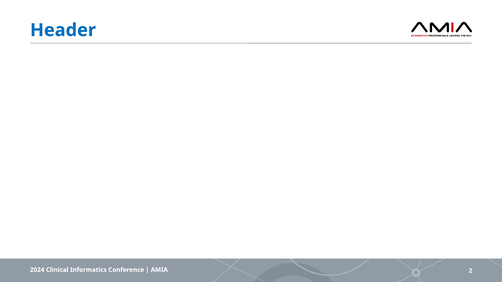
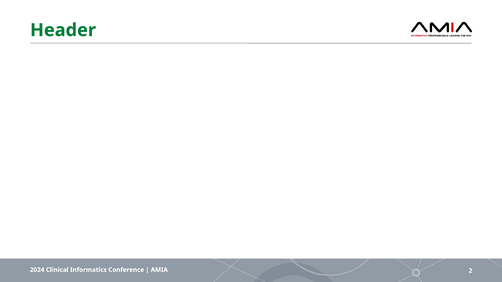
Header colour: blue -> green
